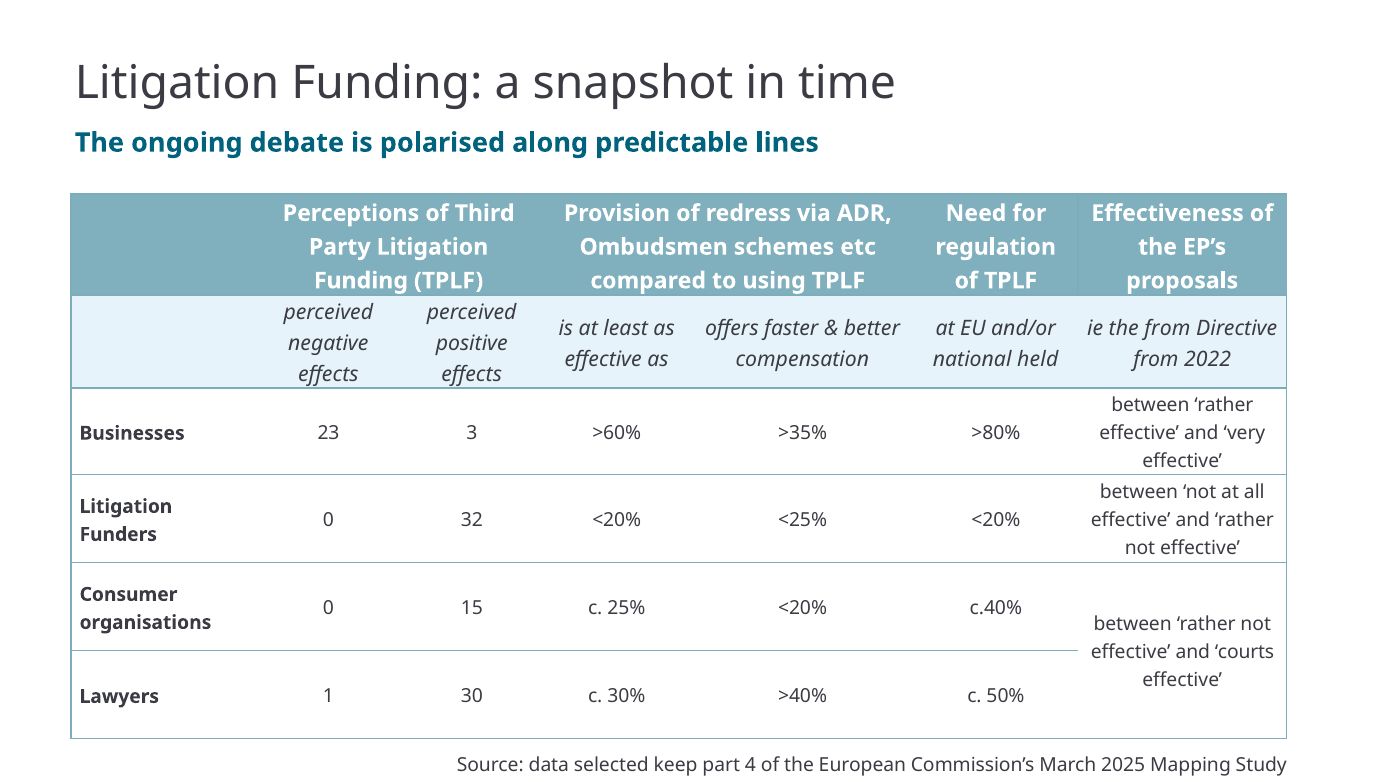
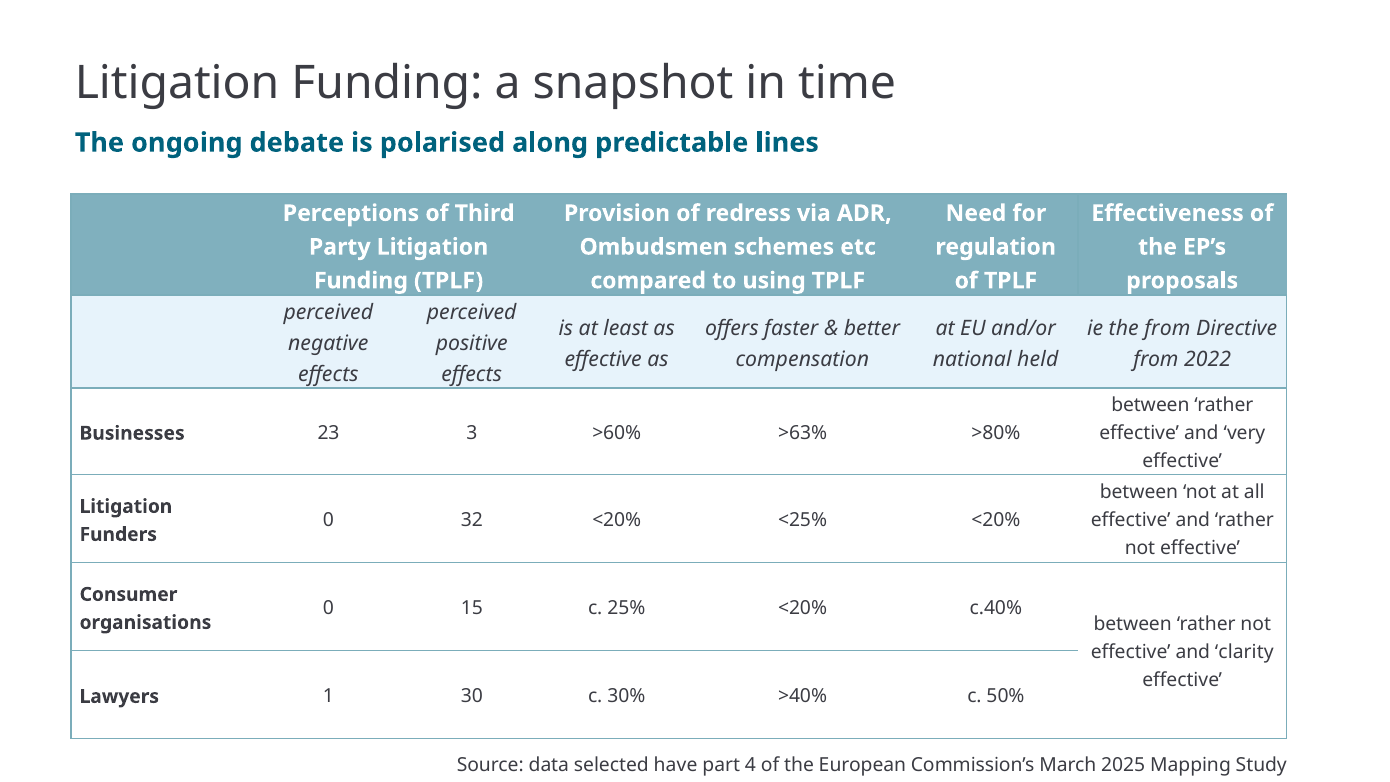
>35%: >35% -> >63%
courts: courts -> clarity
keep: keep -> have
